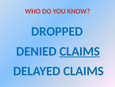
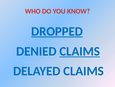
DROPPED underline: none -> present
